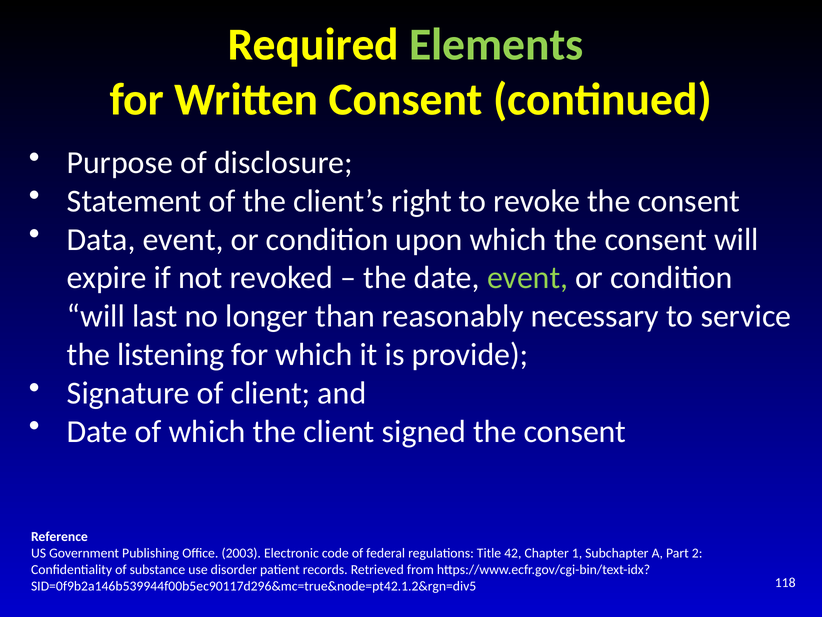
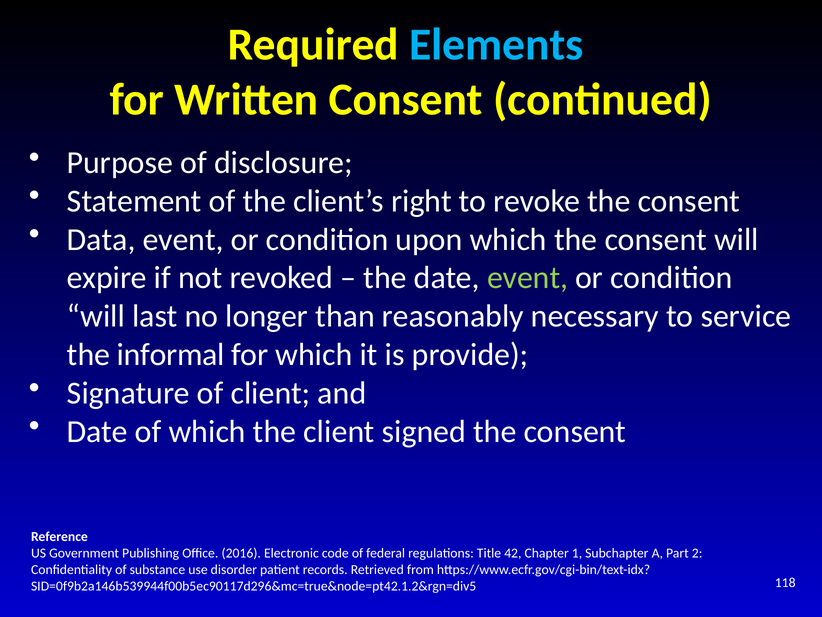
Elements colour: light green -> light blue
listening: listening -> informal
2003: 2003 -> 2016
